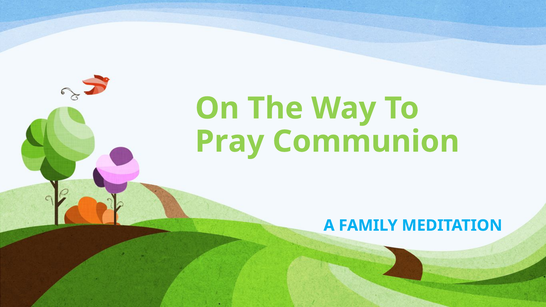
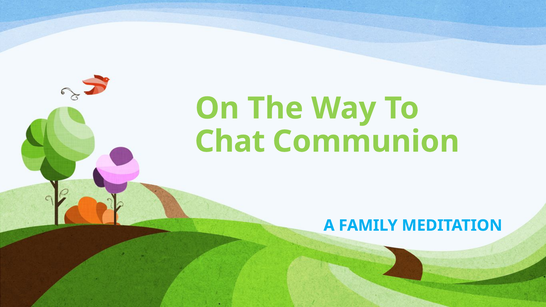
Pray: Pray -> Chat
